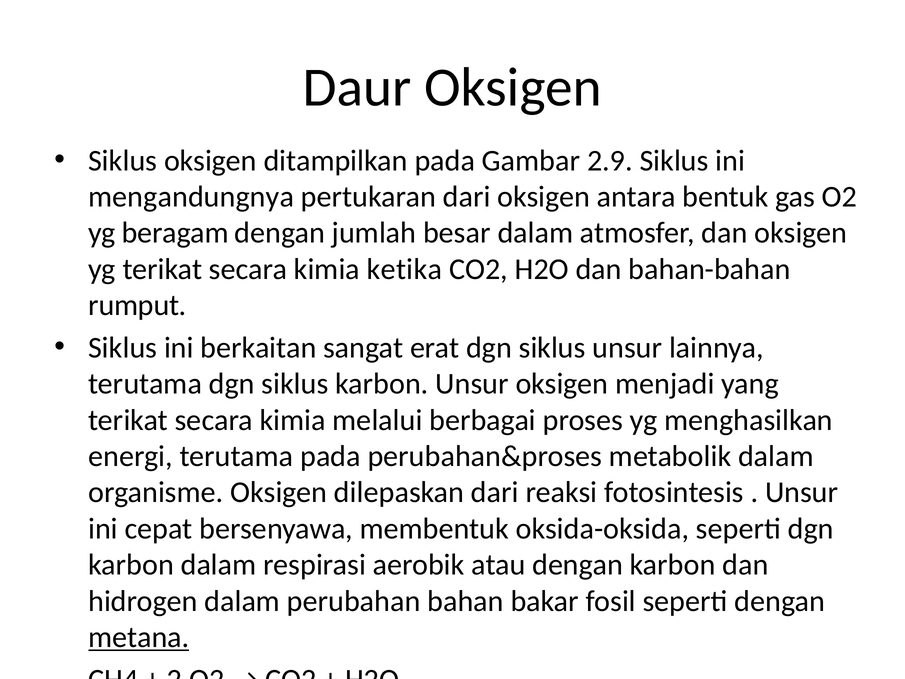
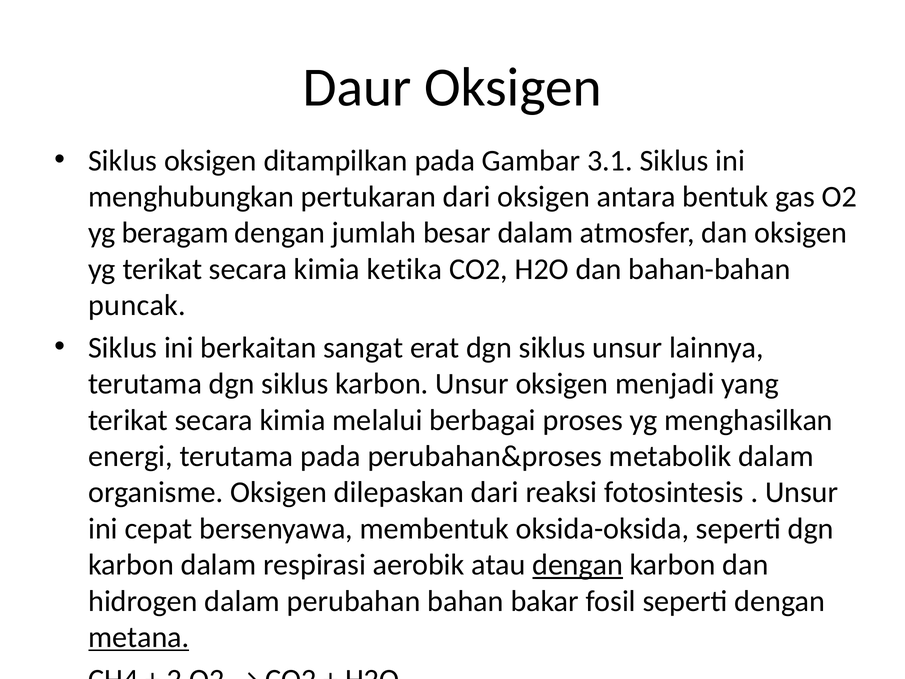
2.9: 2.9 -> 3.1
mengandungnya: mengandungnya -> menghubungkan
rumput: rumput -> puncak
dengan at (578, 565) underline: none -> present
